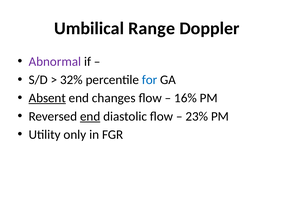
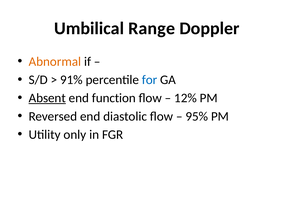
Abnormal colour: purple -> orange
32%: 32% -> 91%
changes: changes -> function
16%: 16% -> 12%
end at (90, 117) underline: present -> none
23%: 23% -> 95%
